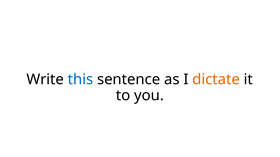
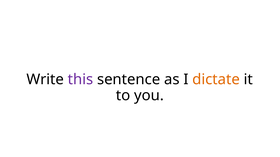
this colour: blue -> purple
